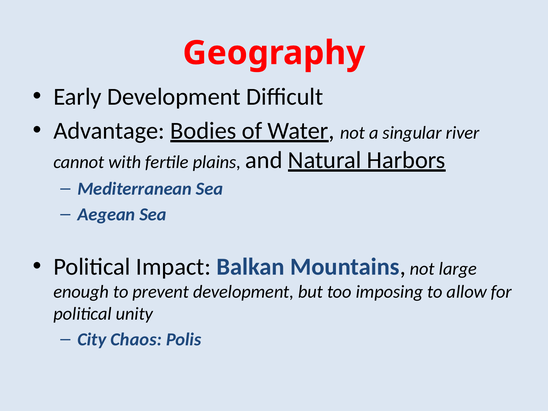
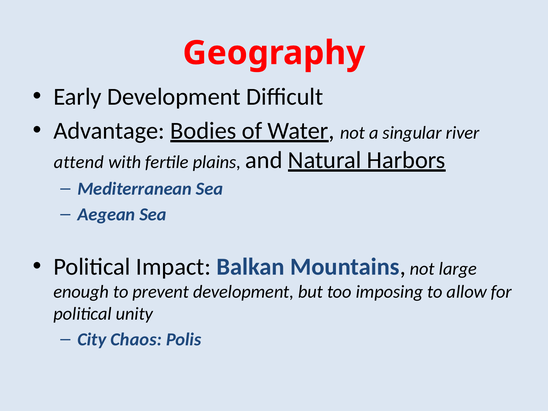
cannot: cannot -> attend
